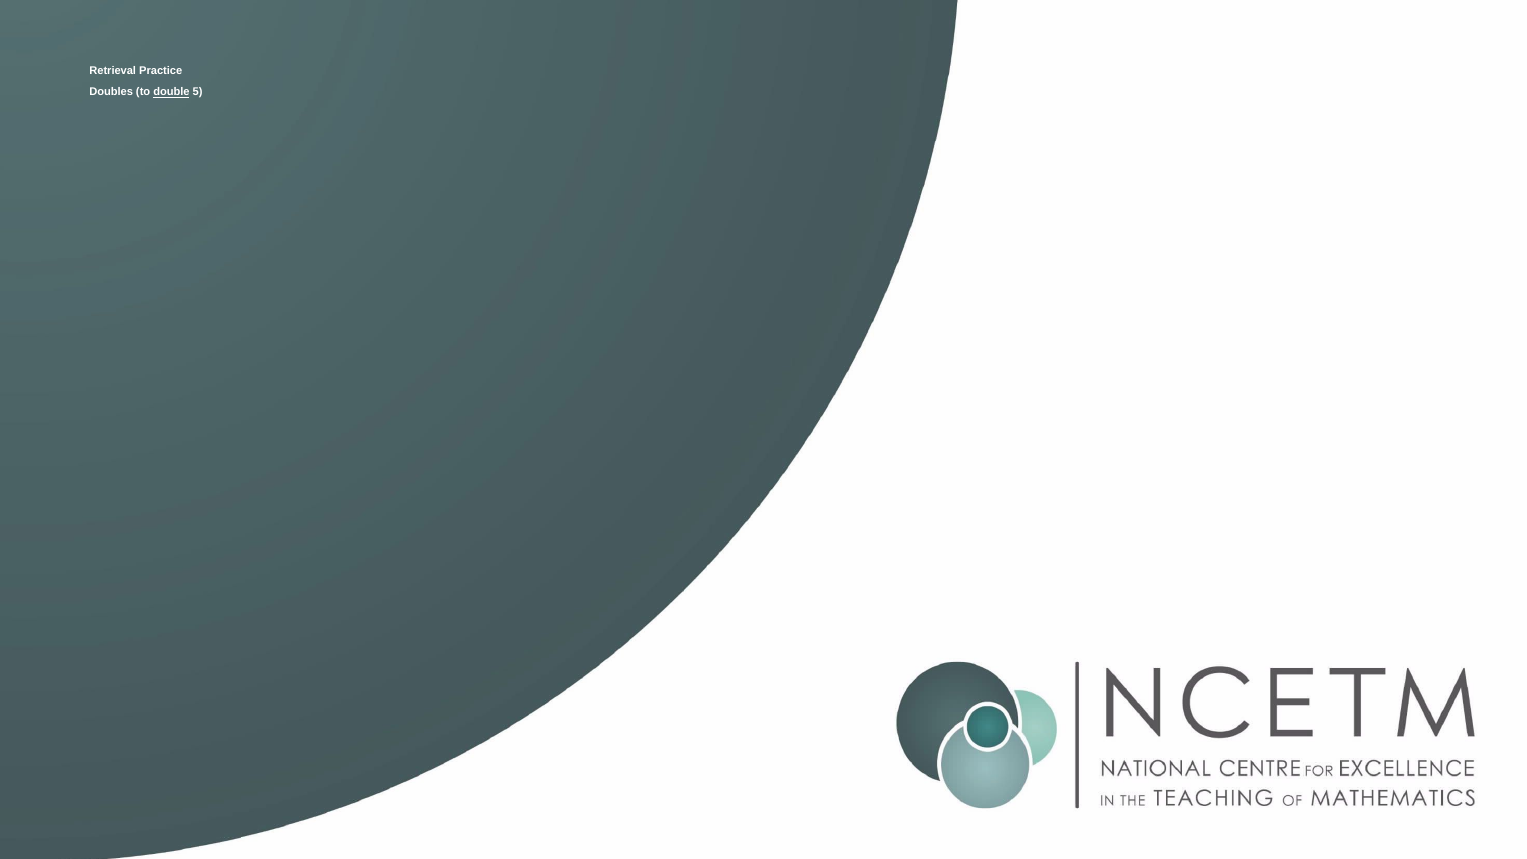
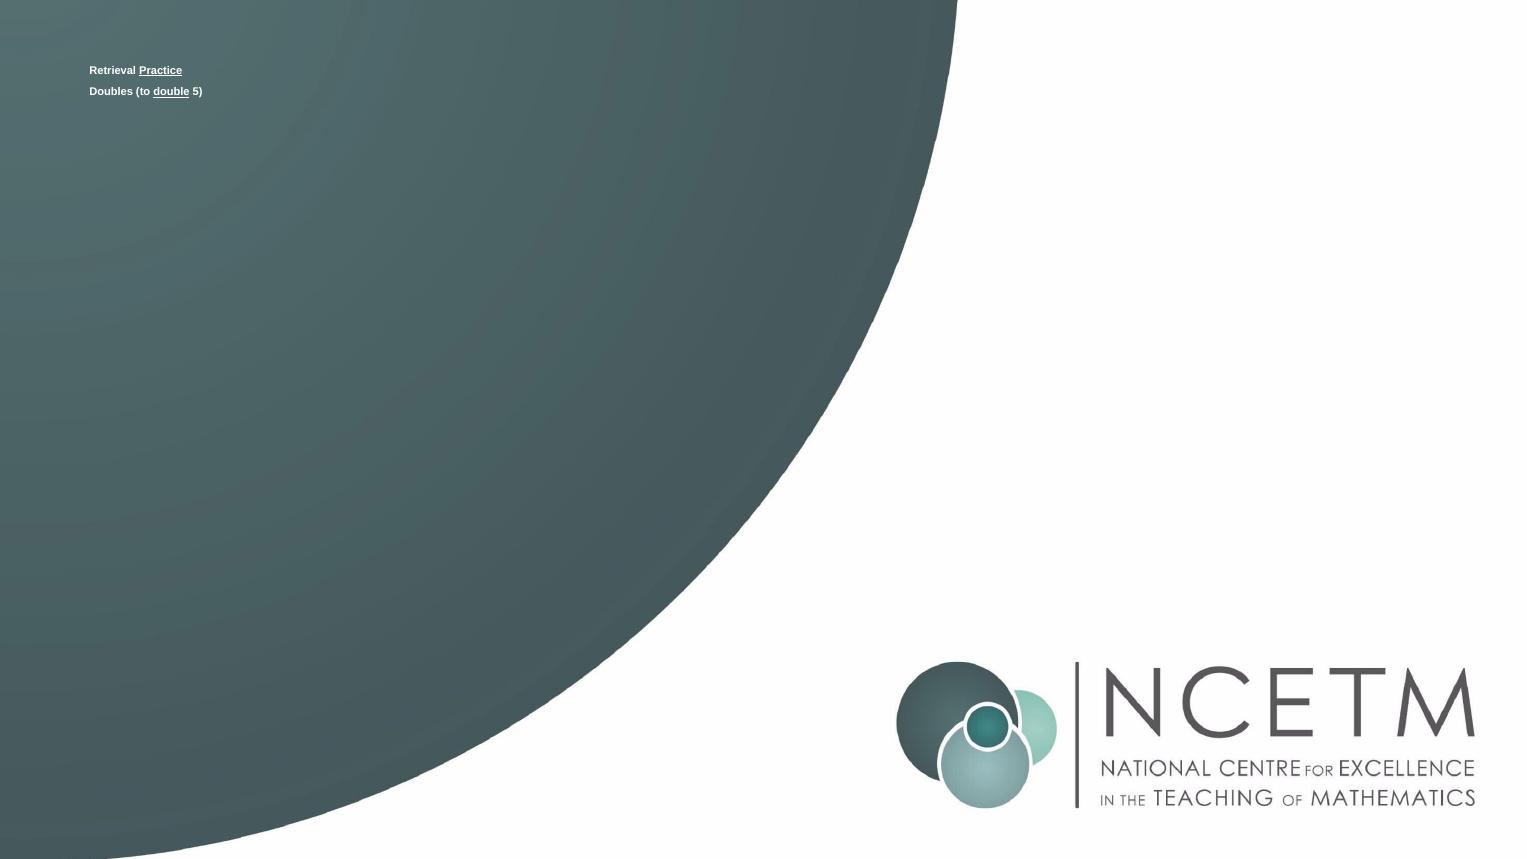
Practice underline: none -> present
